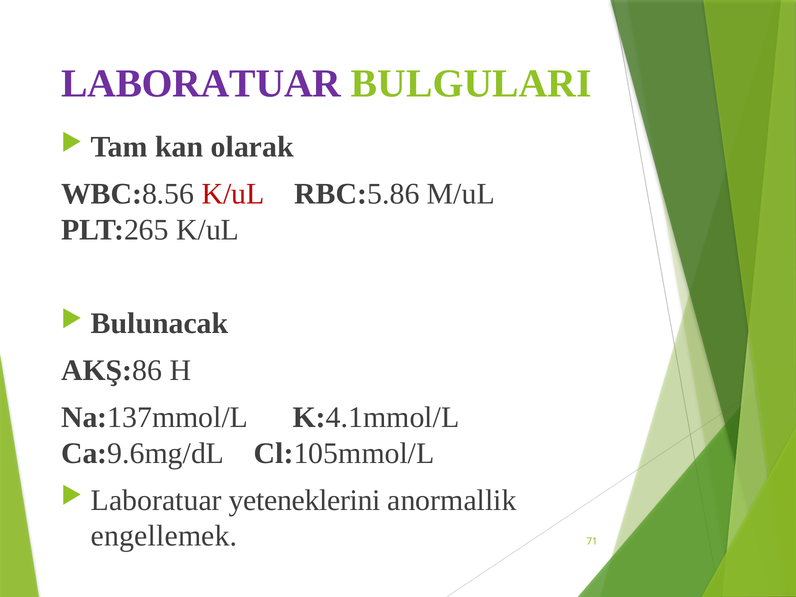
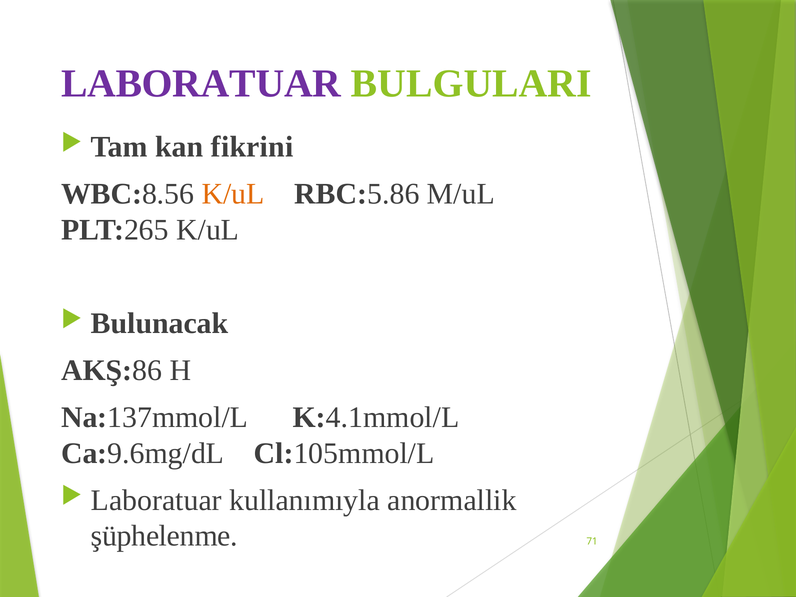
olarak: olarak -> fikrini
K/uL at (233, 194) colour: red -> orange
yeteneklerini: yeteneklerini -> kullanımıyla
engellemek: engellemek -> şüphelenme
